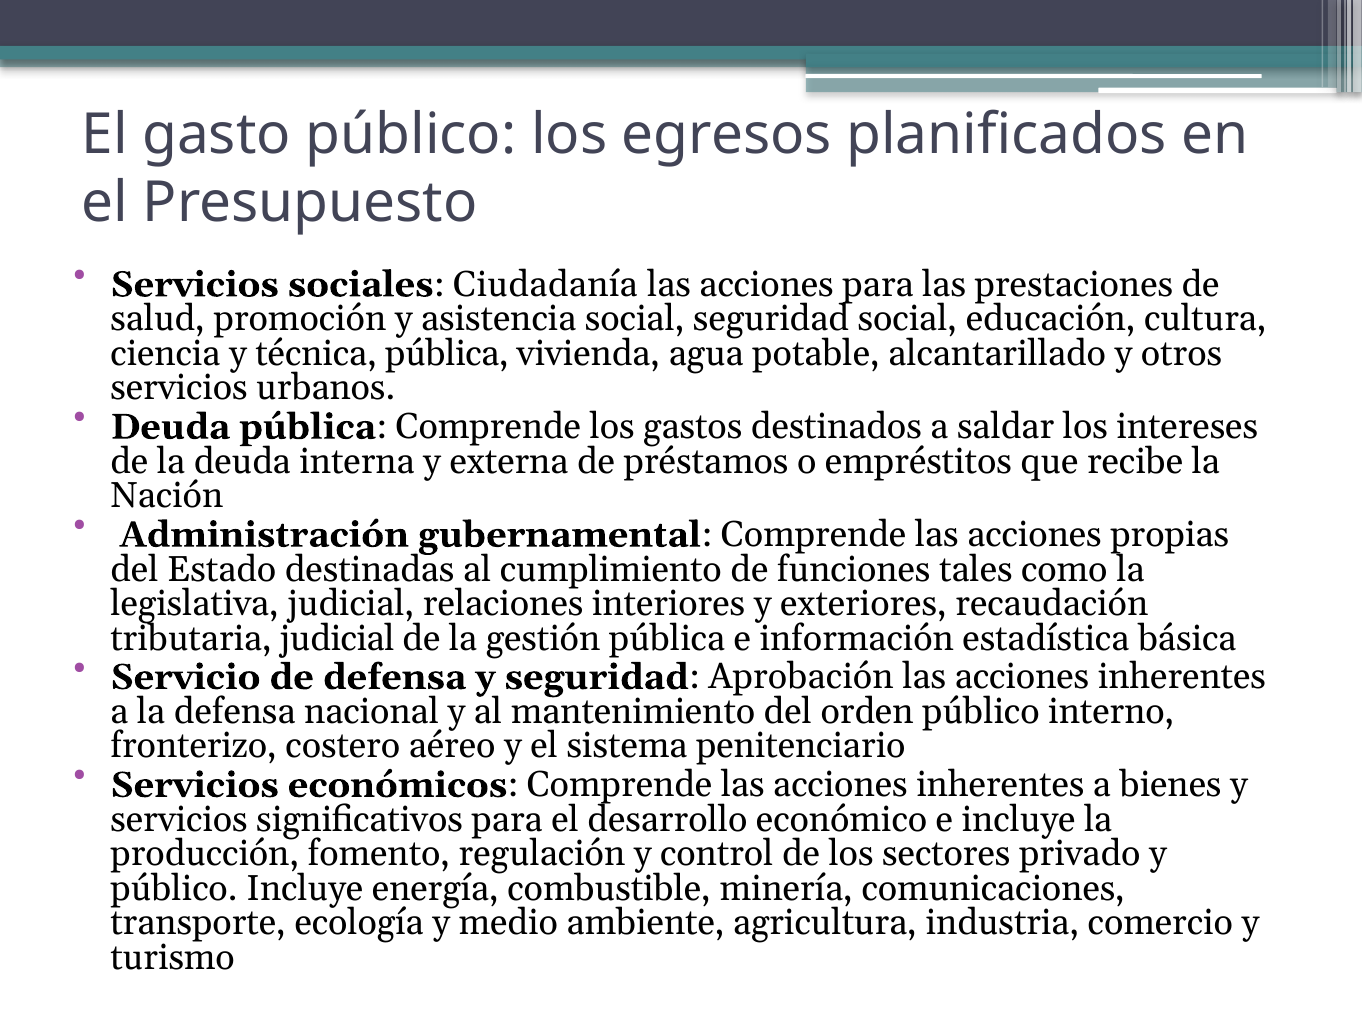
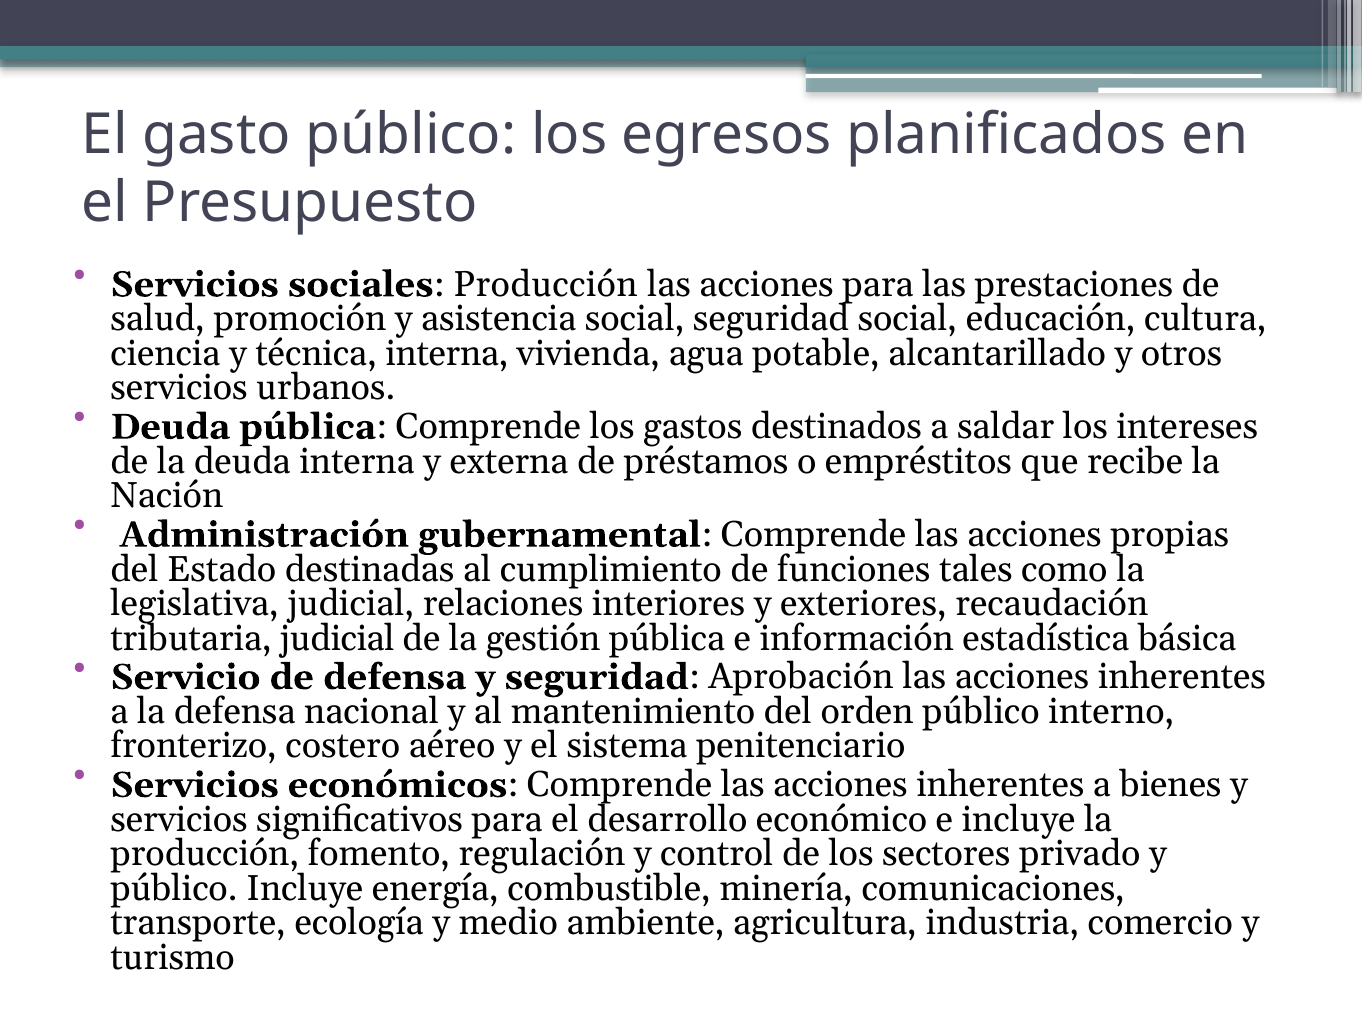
sociales Ciudadanía: Ciudadanía -> Producción
técnica pública: pública -> interna
